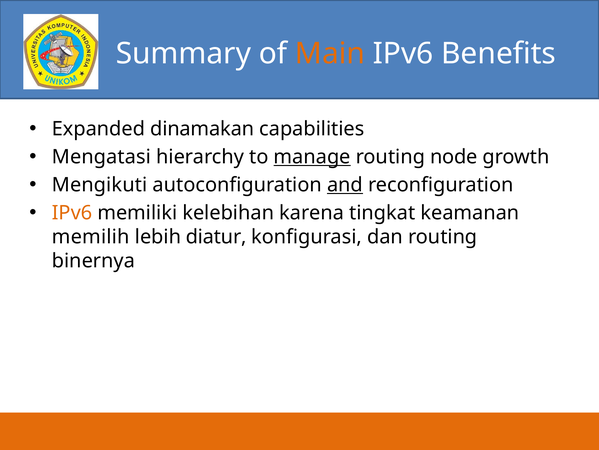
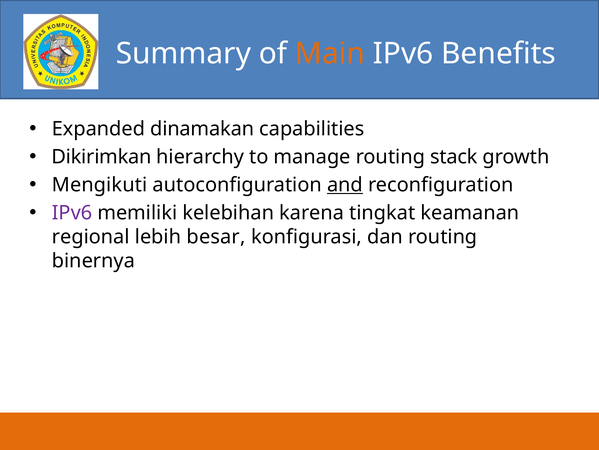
Mengatasi: Mengatasi -> Dikirimkan
manage underline: present -> none
node: node -> stack
IPv6 at (72, 213) colour: orange -> purple
memilih: memilih -> regional
diatur: diatur -> besar
